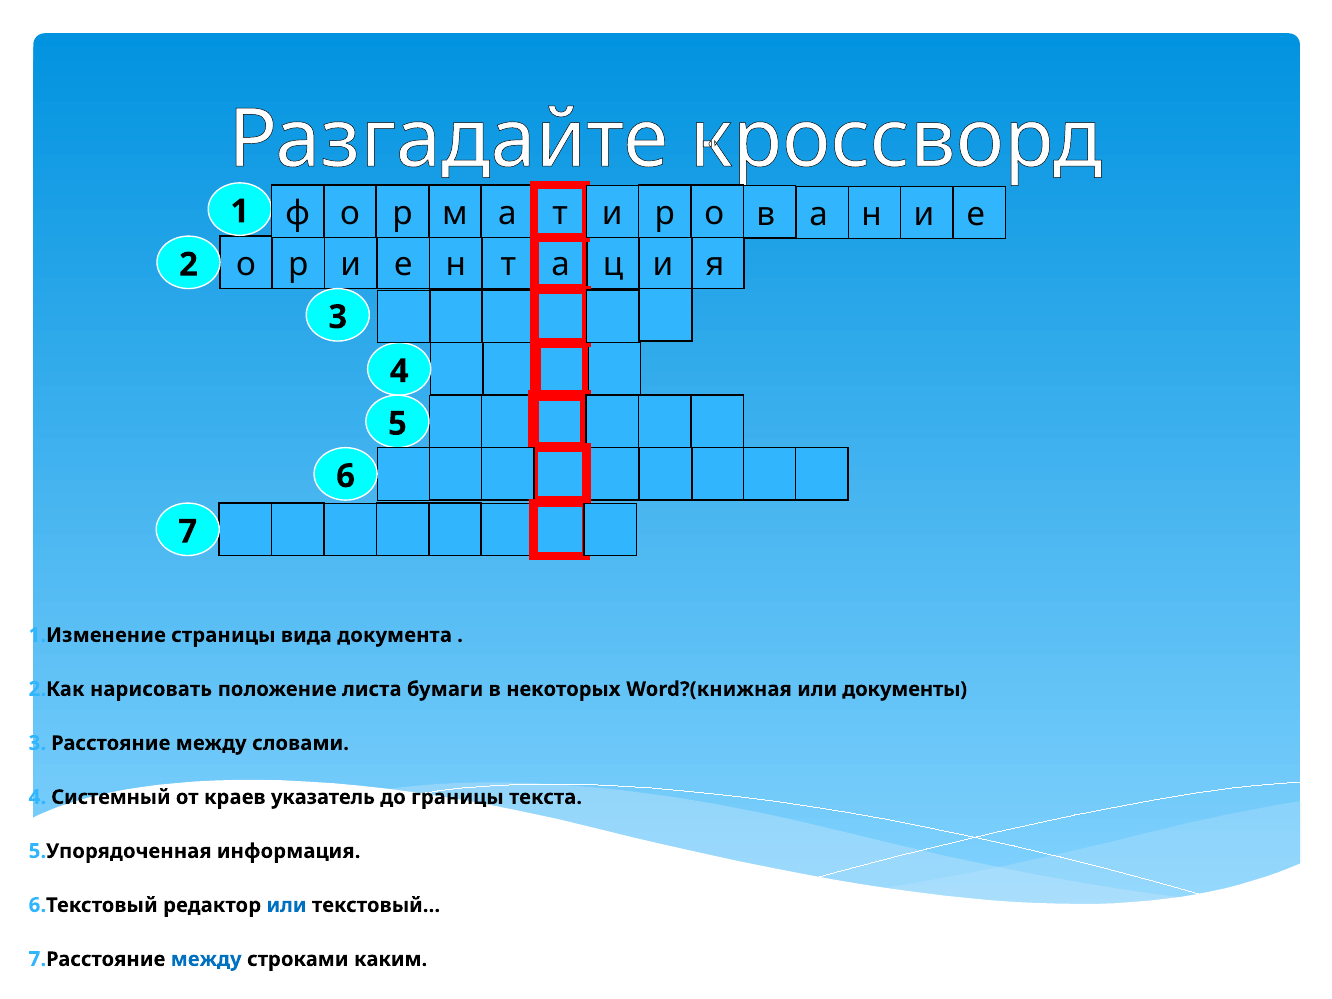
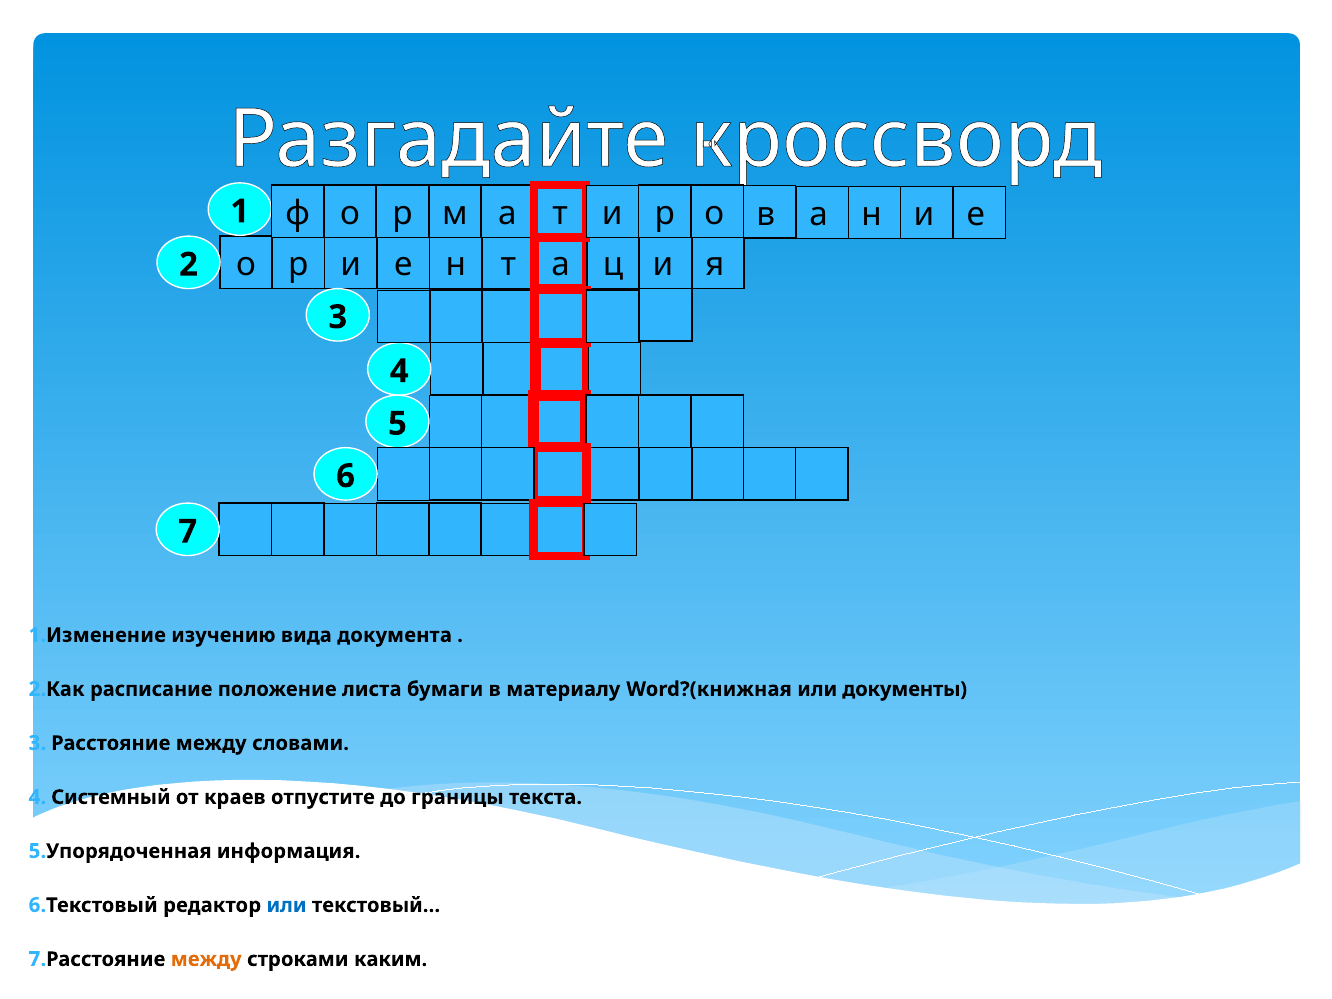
страницы: страницы -> изучению
нарисовать: нарисовать -> расписание
некоторых: некоторых -> материалу
указатель: указатель -> отпустите
между at (206, 959) colour: blue -> orange
